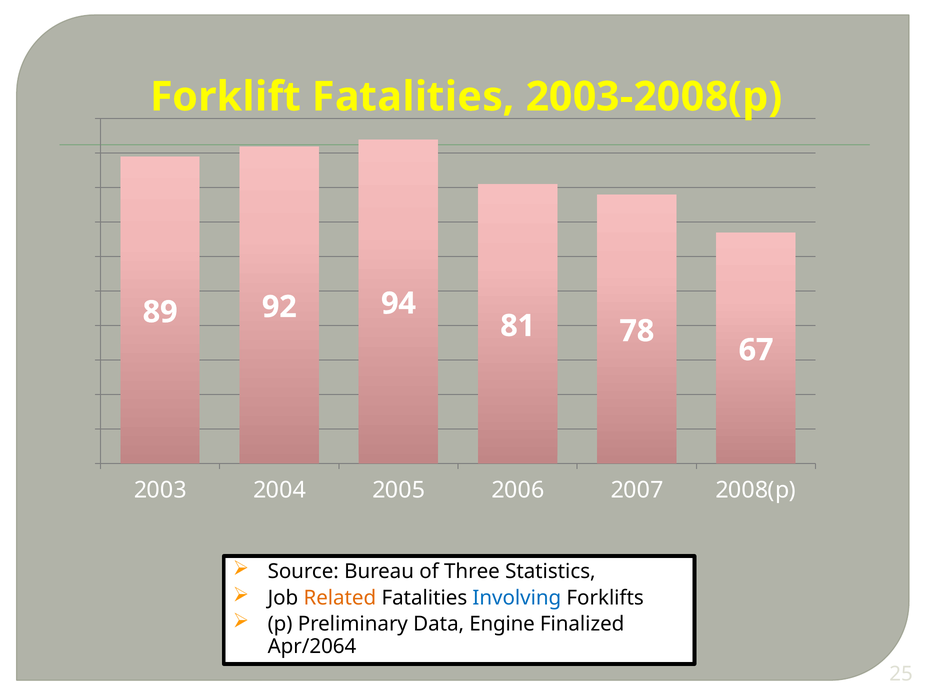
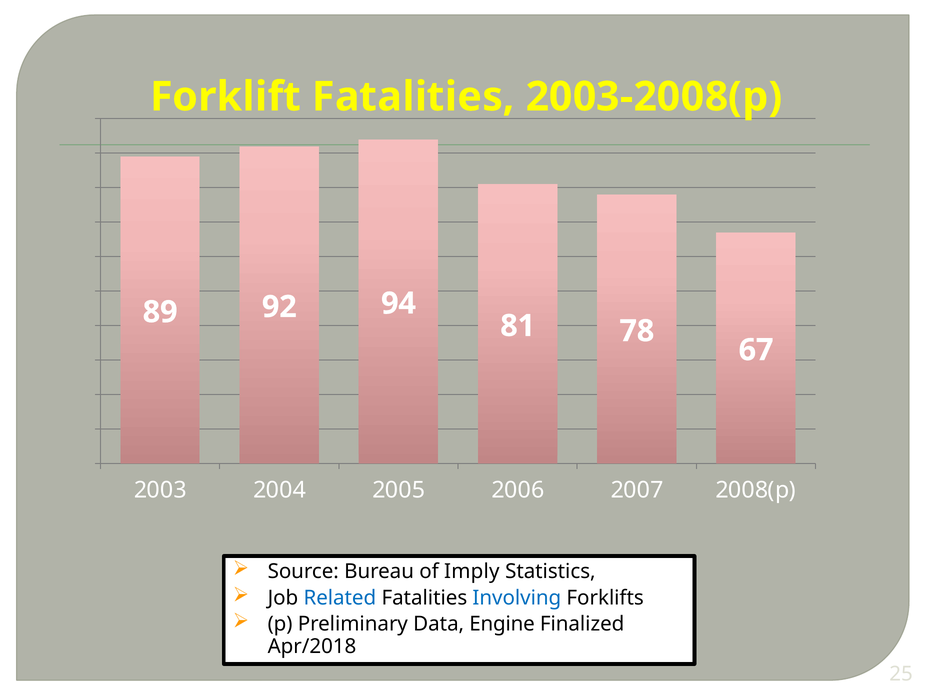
Three: Three -> Imply
Related colour: orange -> blue
Apr/2064: Apr/2064 -> Apr/2018
